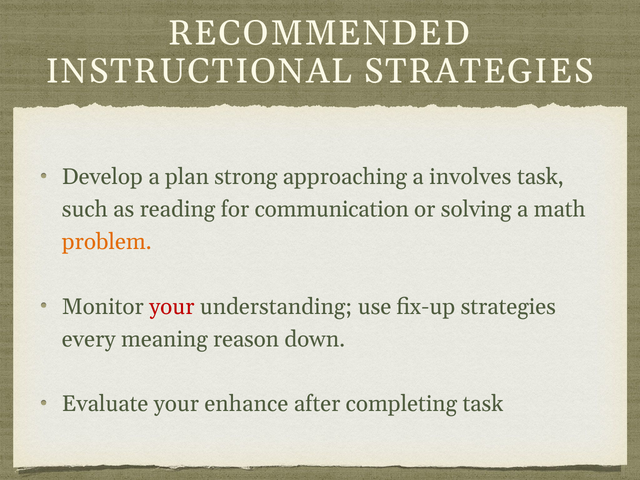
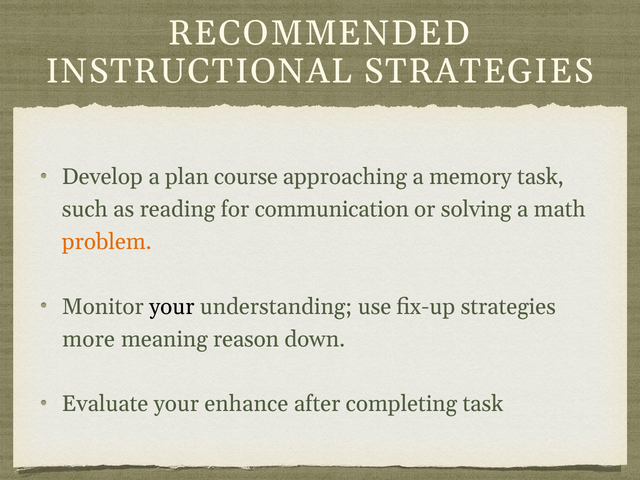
strong: strong -> course
involves: involves -> memory
your at (172, 307) colour: red -> black
every: every -> more
